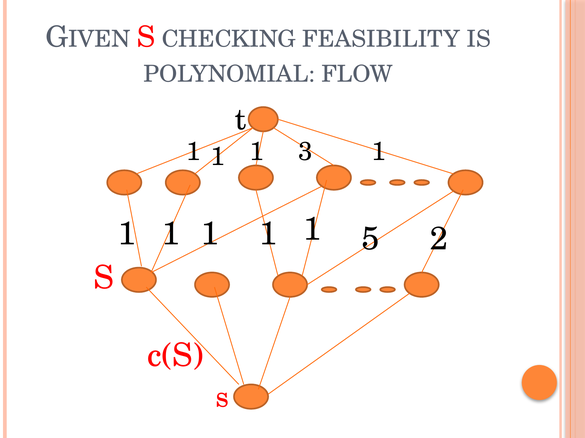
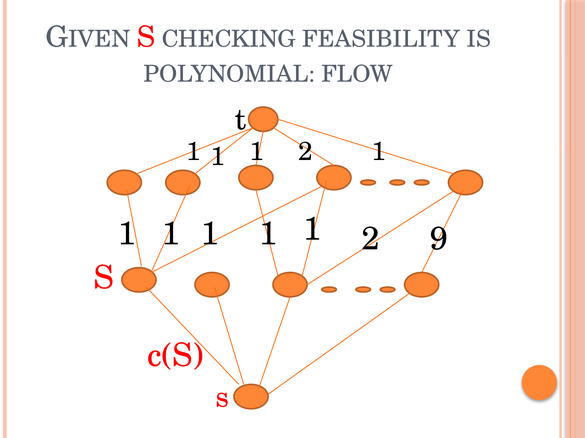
3 at (305, 152): 3 -> 2
2: 2 -> 9
1 1 1 5: 5 -> 2
